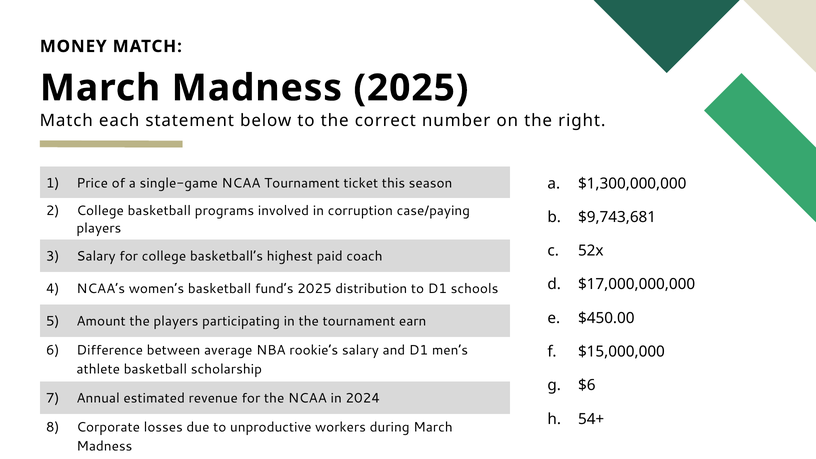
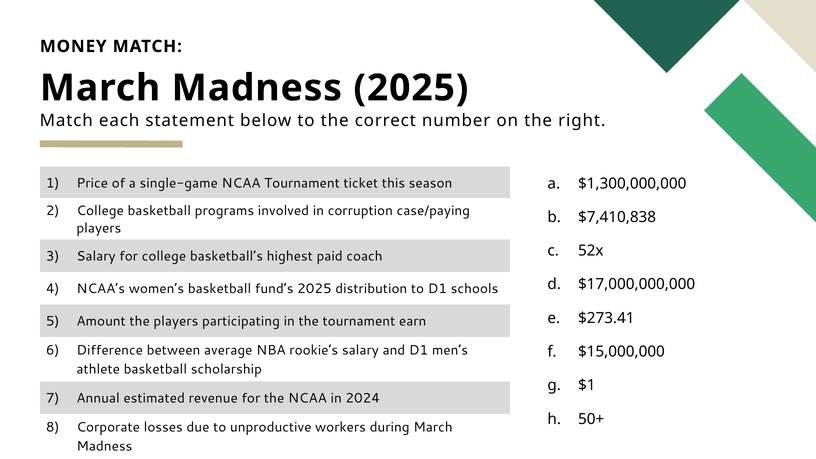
$9,743,681: $9,743,681 -> $7,410,838
$450.00: $450.00 -> $273.41
$6: $6 -> $1
54+: 54+ -> 50+
